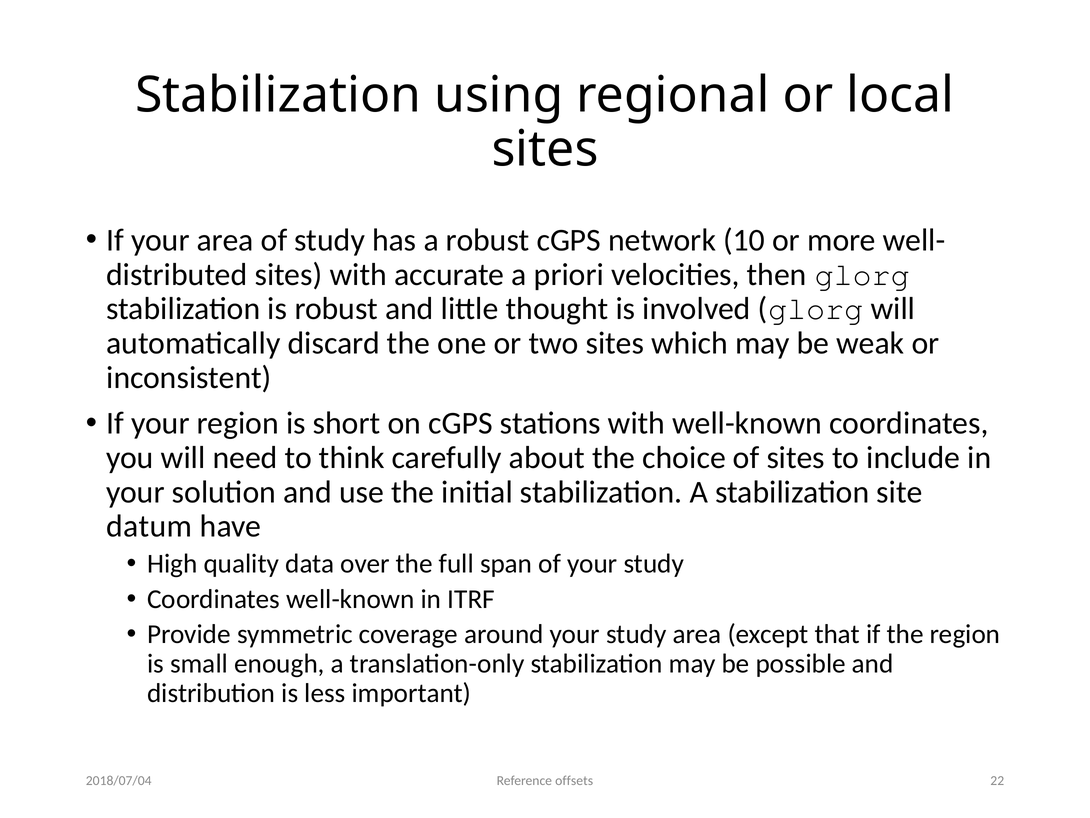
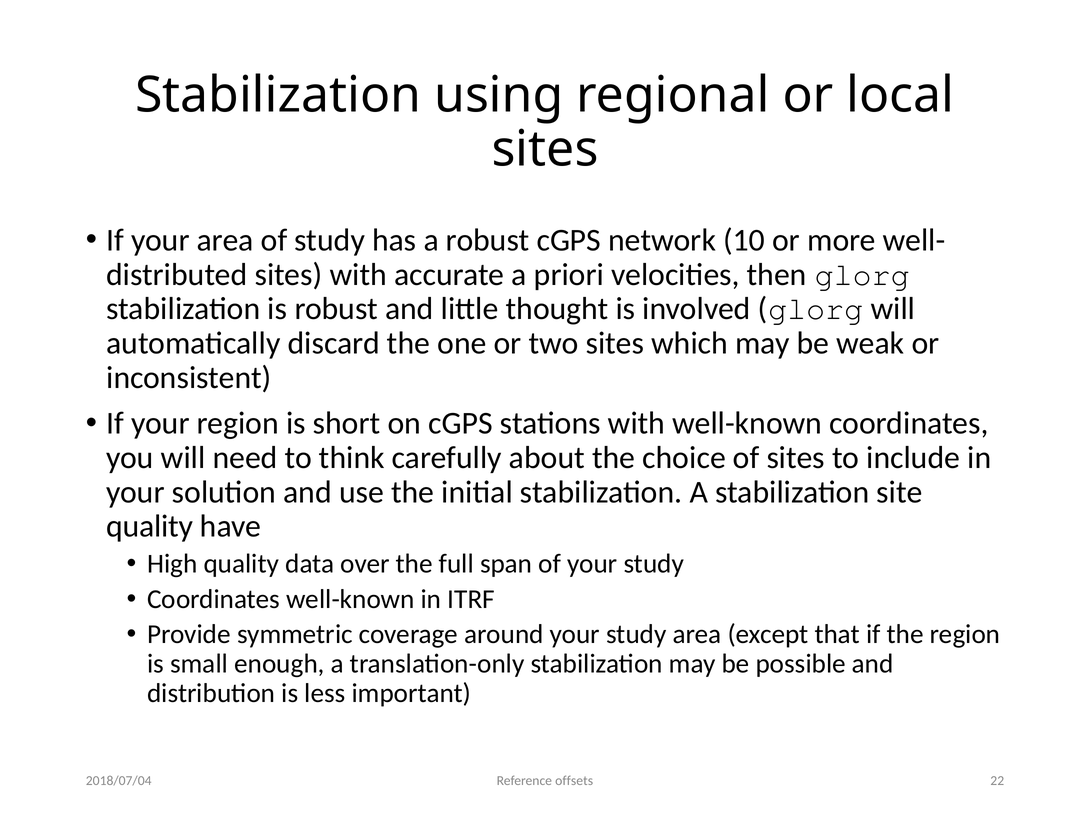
datum at (149, 526): datum -> quality
